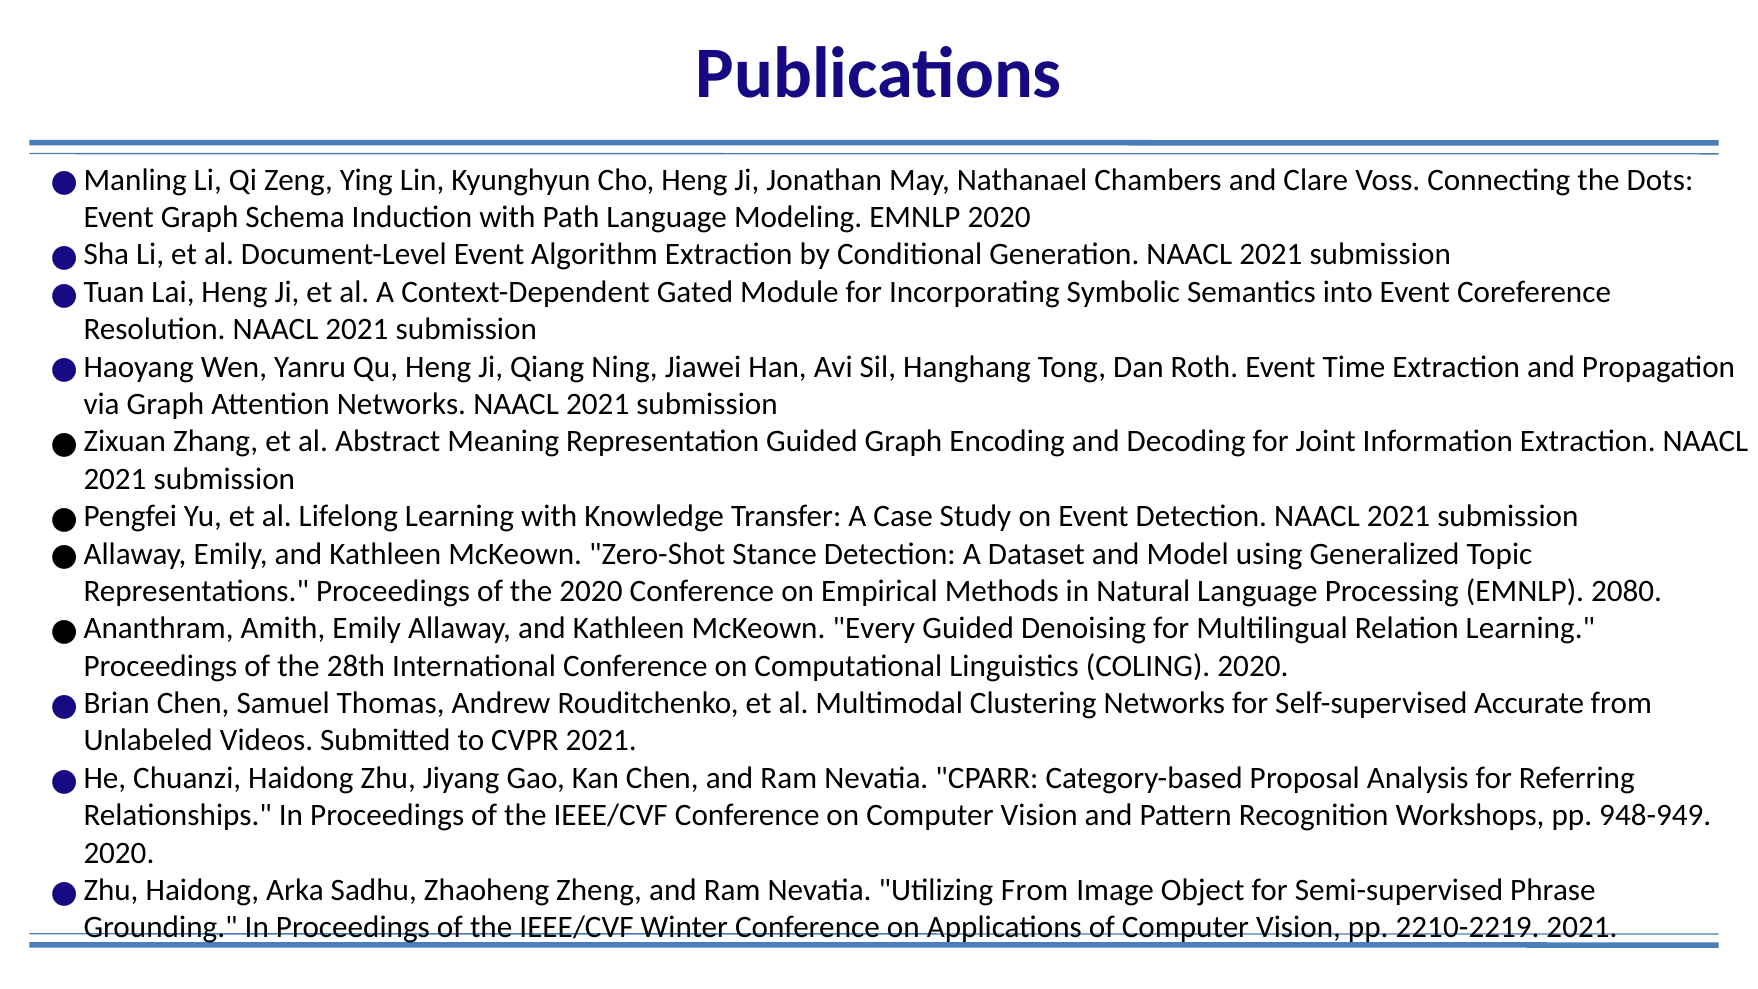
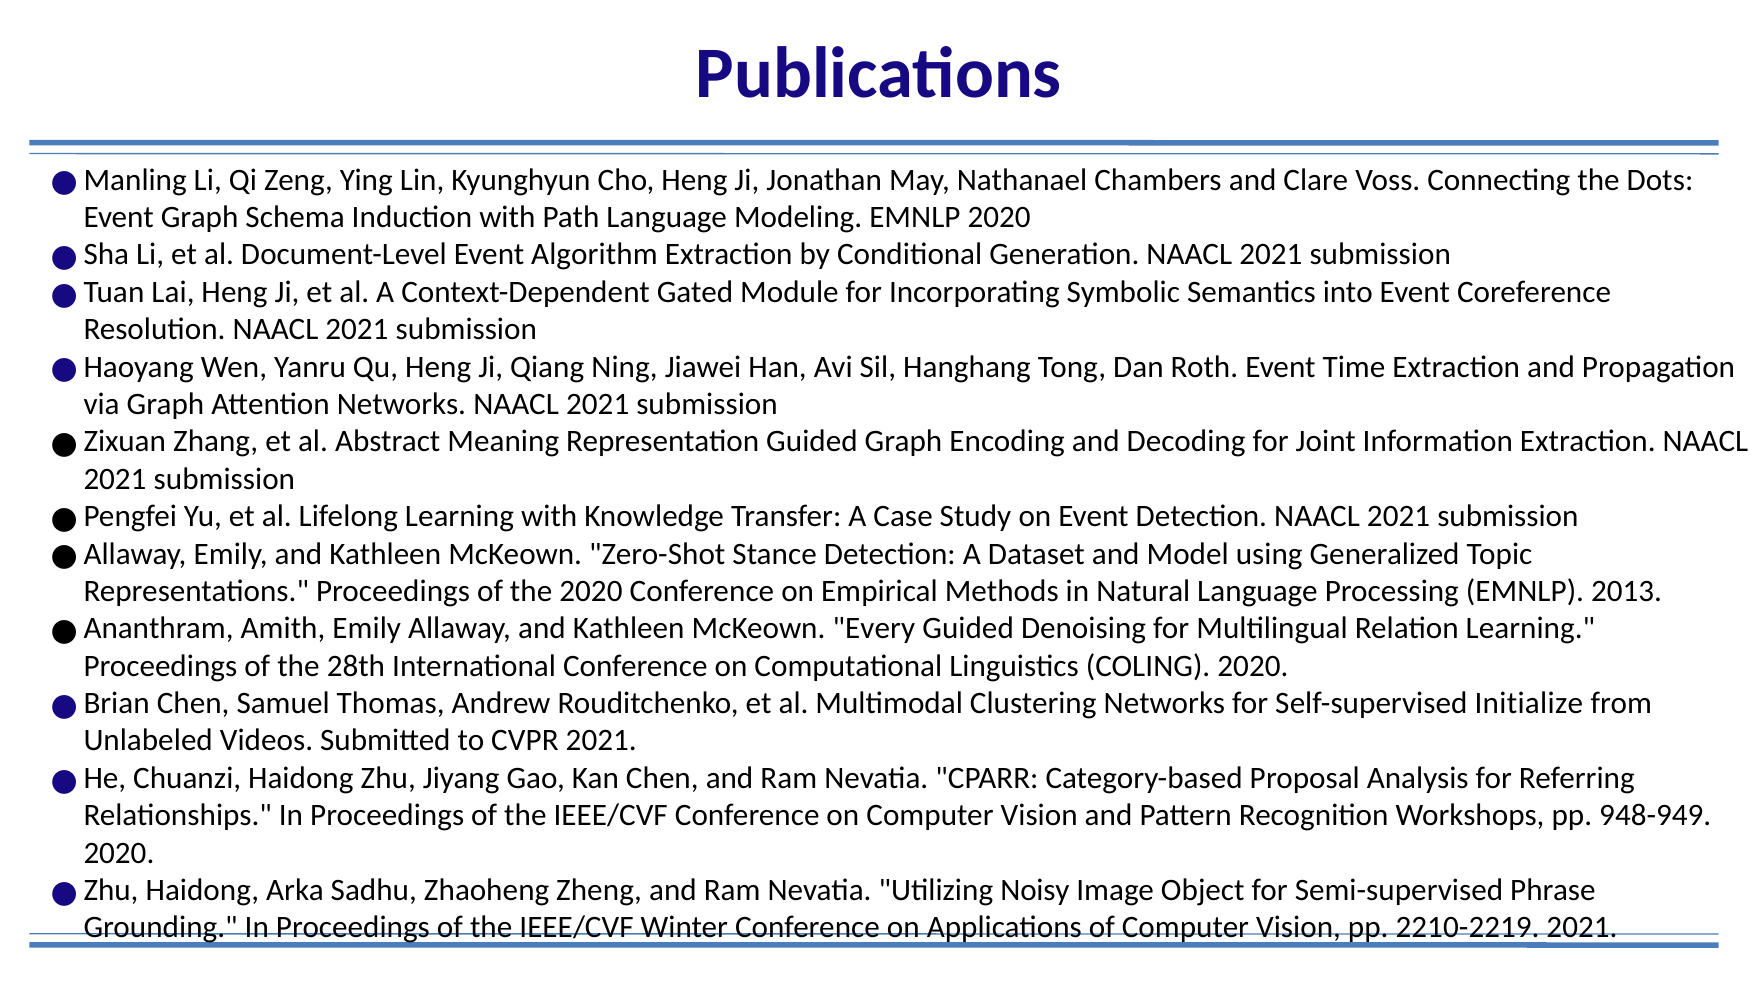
2080: 2080 -> 2013
Accurate: Accurate -> Initialize
Utilizing From: From -> Noisy
